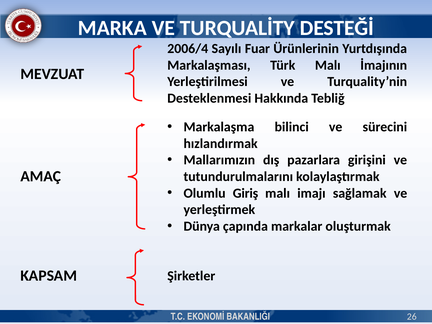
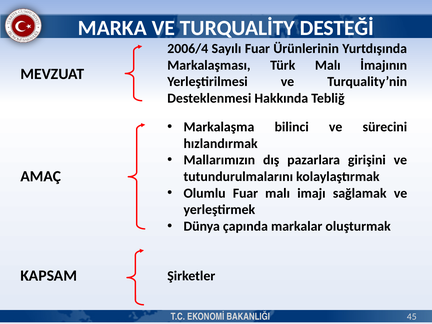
Olumlu Giriş: Giriş -> Fuar
26: 26 -> 45
